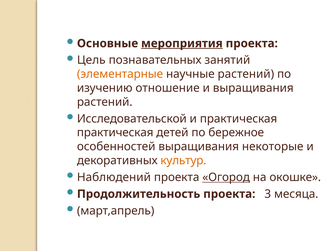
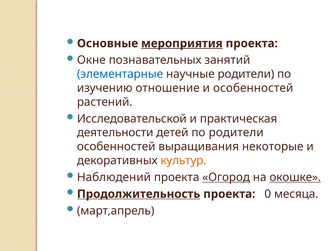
Цель: Цель -> Окне
элементарные colour: orange -> blue
научные растений: растений -> родители
и выращивания: выращивания -> особенностей
практическая at (115, 133): практическая -> деятельности
по бережное: бережное -> родители
окошке underline: none -> present
Продолжительность underline: none -> present
3: 3 -> 0
